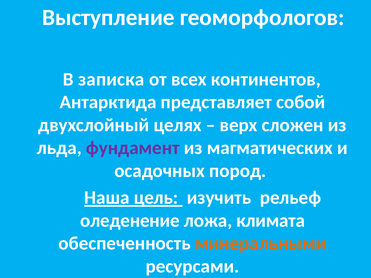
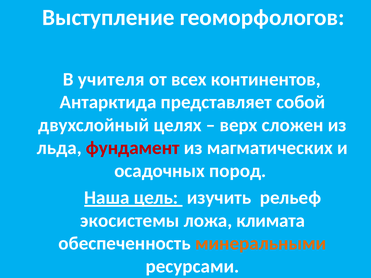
записка: записка -> учителя
фундамент colour: purple -> red
оледенение: оледенение -> экосистемы
